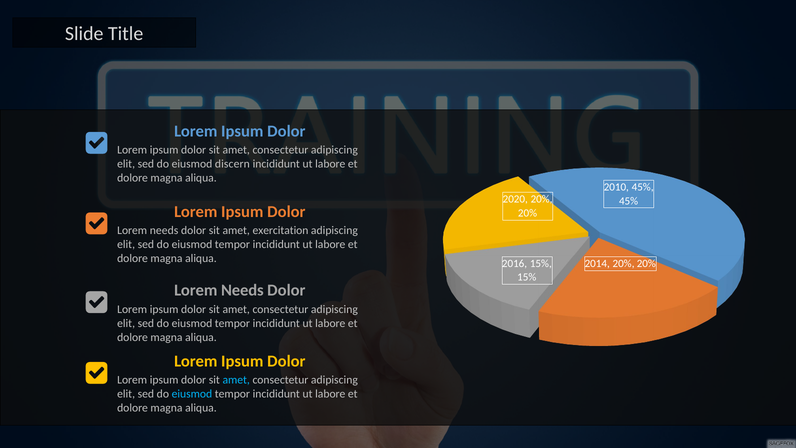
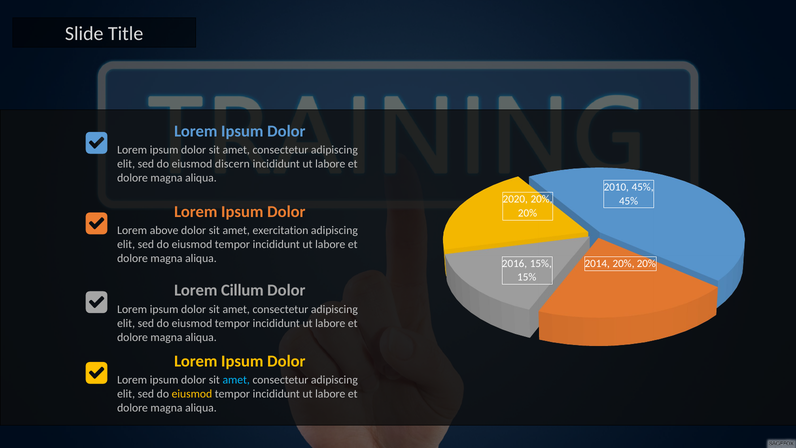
needs at (164, 231): needs -> above
Needs at (242, 290): Needs -> Cillum
eiusmod at (192, 394) colour: light blue -> yellow
